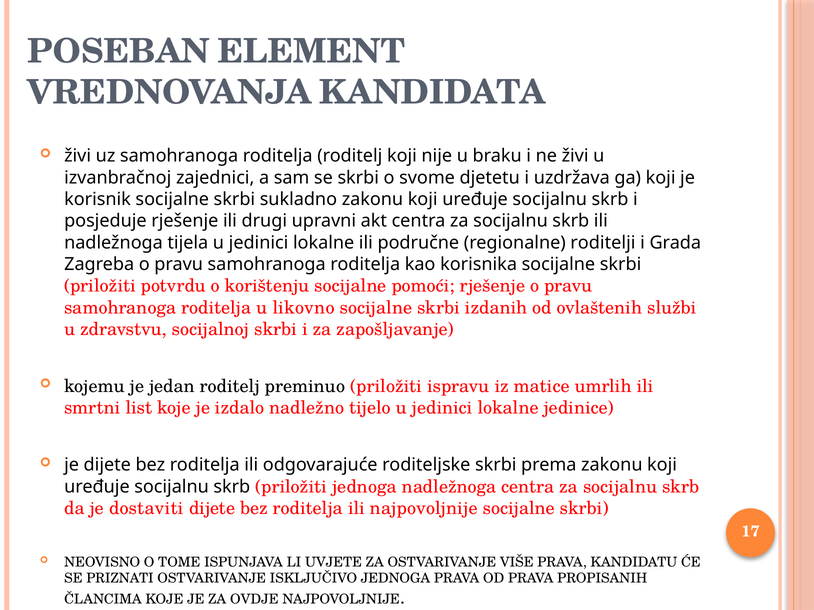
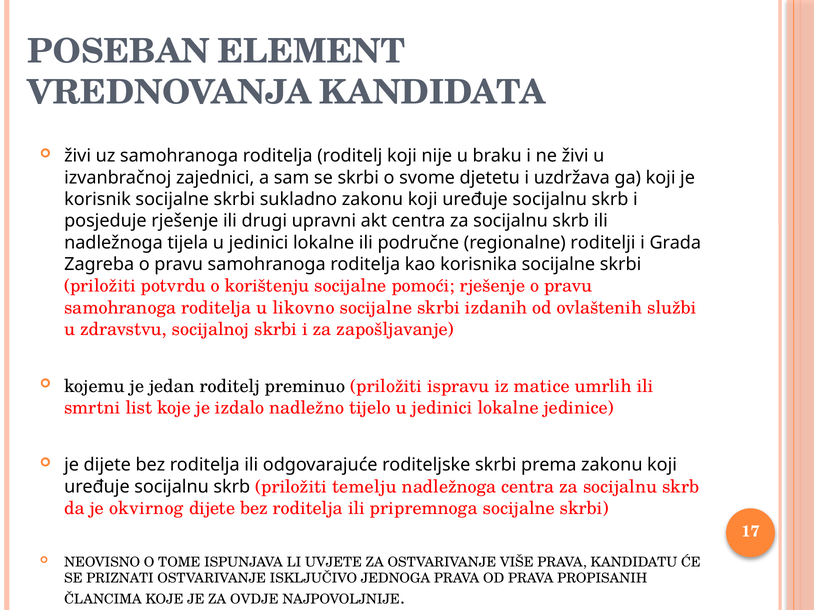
priložiti jednoga: jednoga -> temelju
dostaviti: dostaviti -> okvirnog
ili najpovoljnije: najpovoljnije -> pripremnoga
